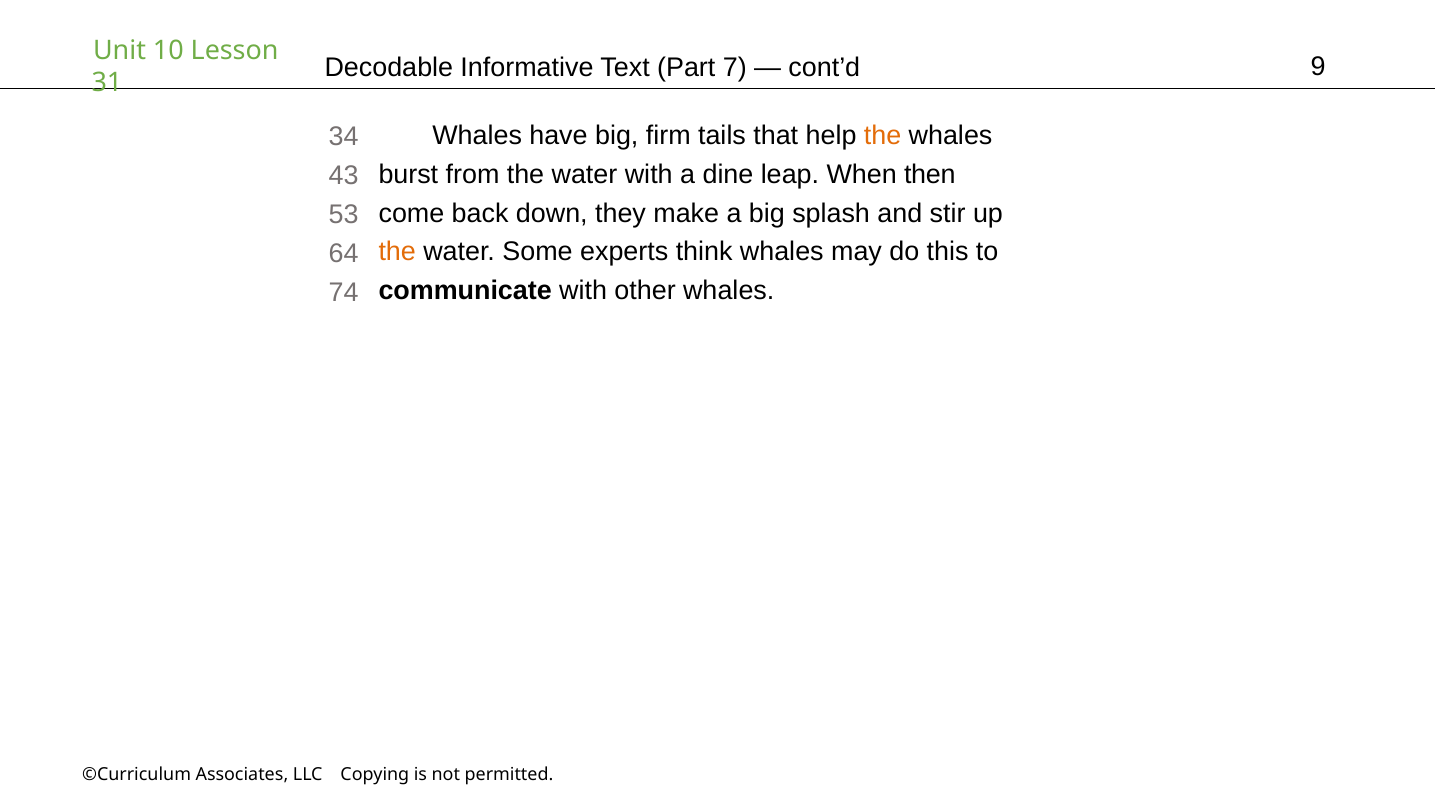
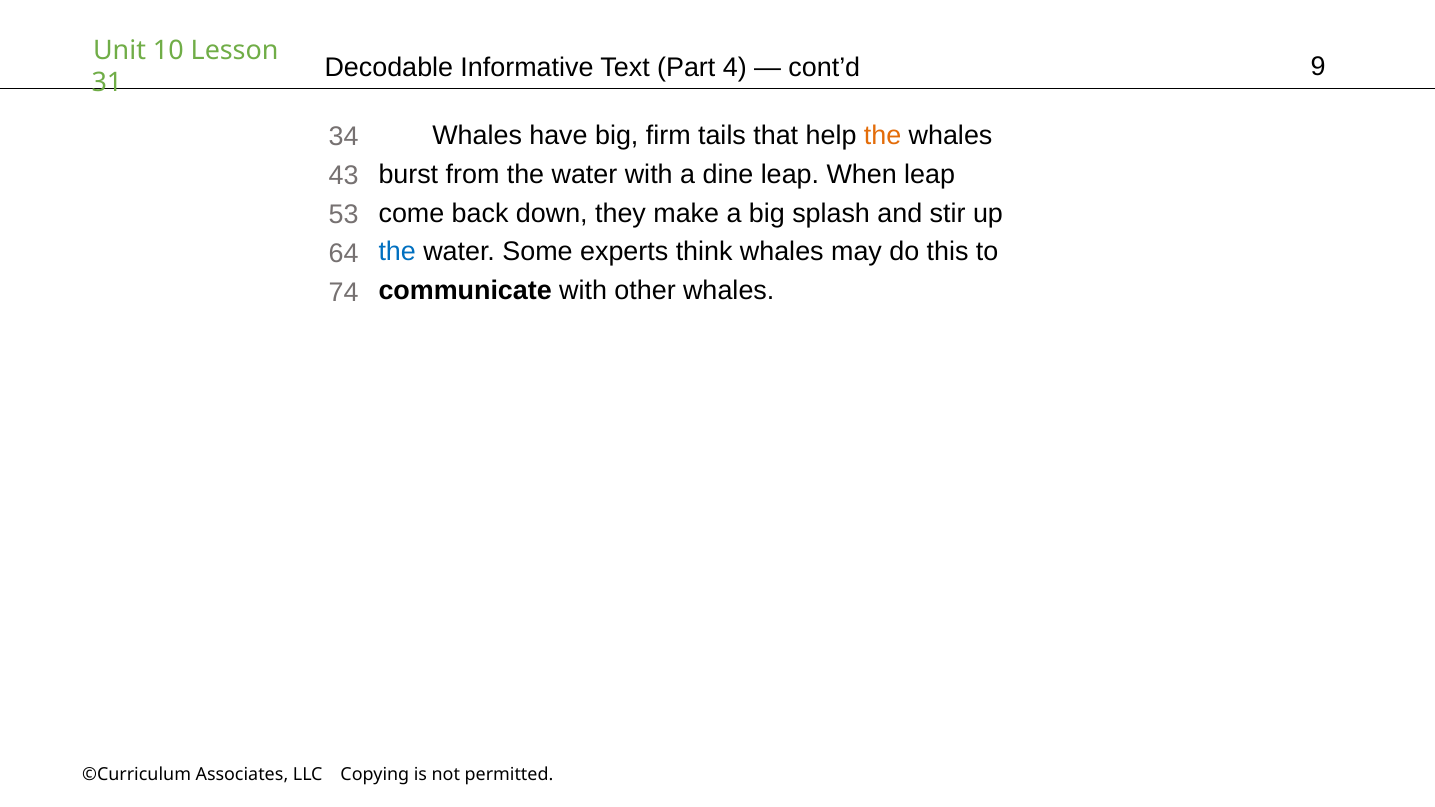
7: 7 -> 4
When then: then -> leap
the at (397, 252) colour: orange -> blue
